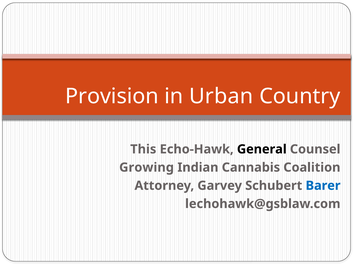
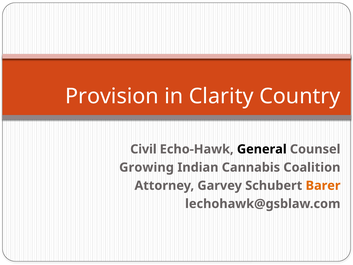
Urban: Urban -> Clarity
This: This -> Civil
Barer colour: blue -> orange
